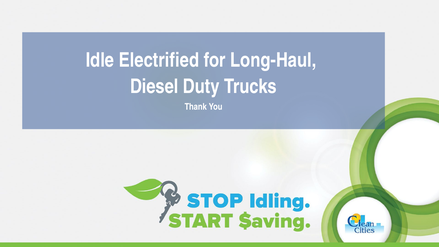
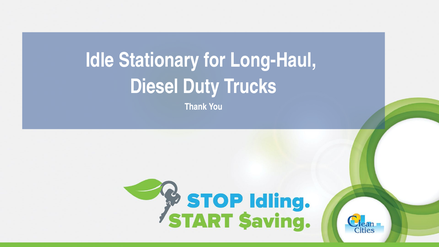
Electrified: Electrified -> Stationary
